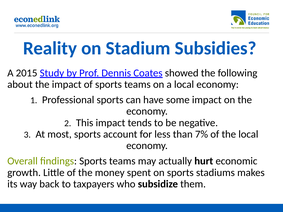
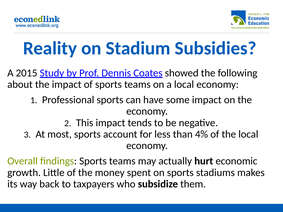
7%: 7% -> 4%
